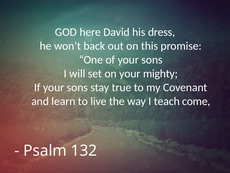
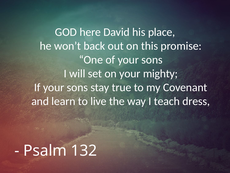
dress: dress -> place
come: come -> dress
